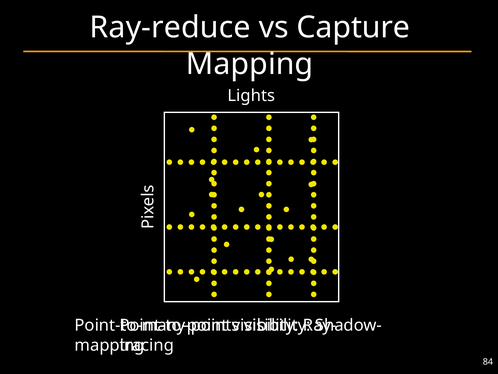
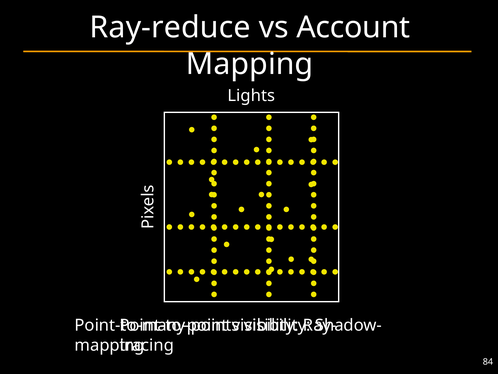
Capture: Capture -> Account
